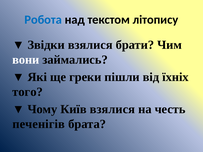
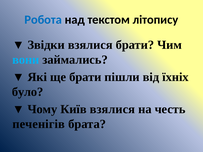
вони colour: white -> light blue
ще греки: греки -> брати
того: того -> було
